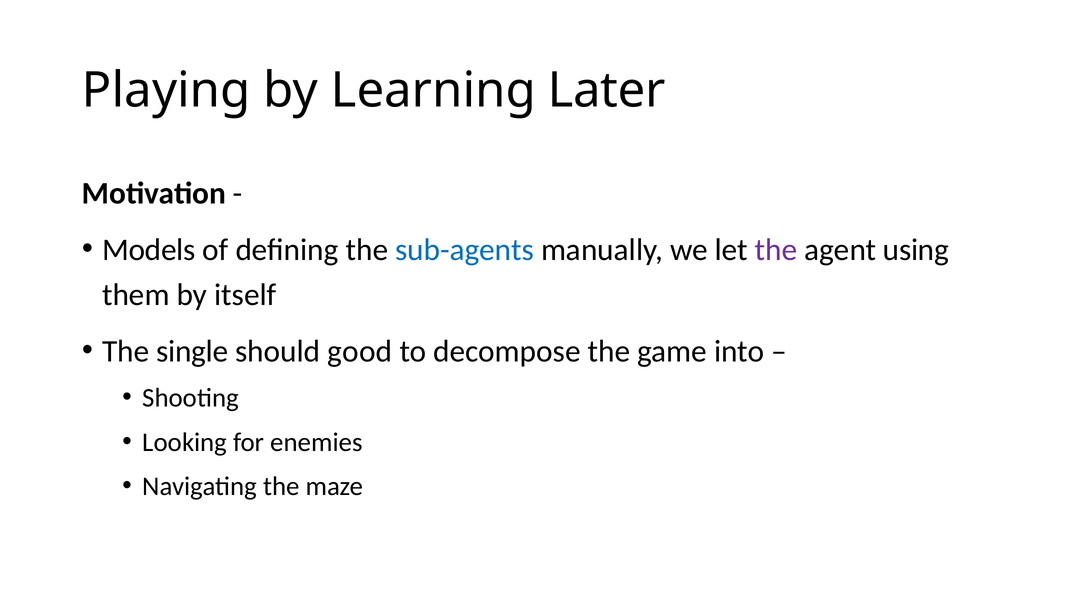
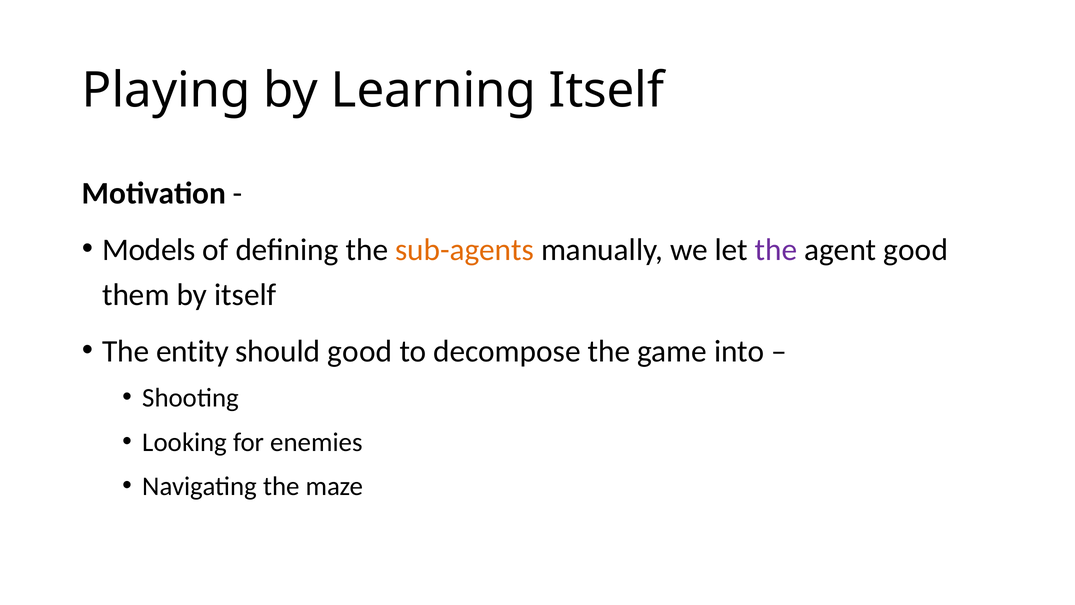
Learning Later: Later -> Itself
sub-agents colour: blue -> orange
agent using: using -> good
single: single -> entity
